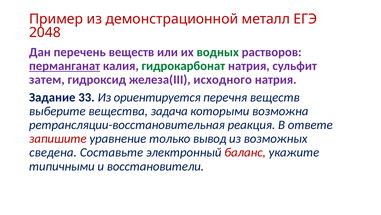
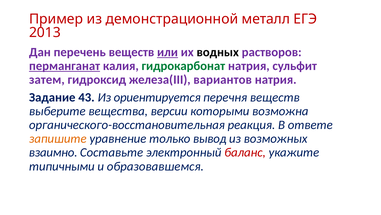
2048: 2048 -> 2013
или underline: none -> present
водных colour: green -> black
исходного: исходного -> вариантов
33: 33 -> 43
задача: задача -> версии
ретрансляции-восстановительная: ретрансляции-восстановительная -> органического-восстановительная
запишите colour: red -> orange
сведена: сведена -> взаимно
восстановители: восстановители -> образовавшемся
